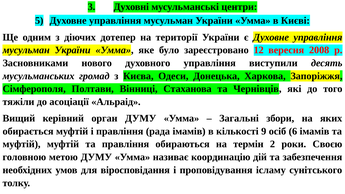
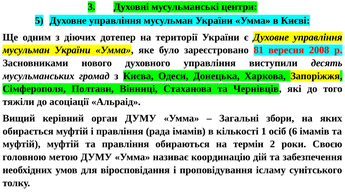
12: 12 -> 81
9: 9 -> 1
